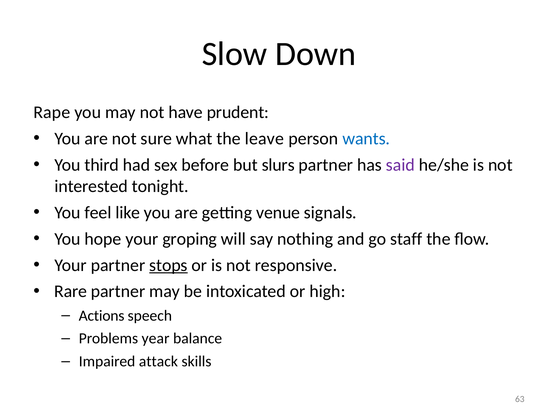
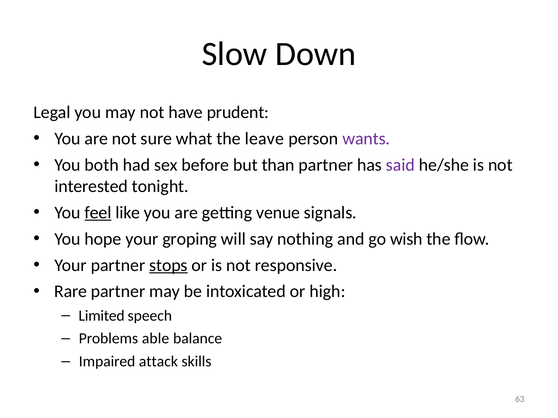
Rape: Rape -> Legal
wants colour: blue -> purple
third: third -> both
slurs: slurs -> than
feel underline: none -> present
staff: staff -> wish
Actions: Actions -> Limited
year: year -> able
